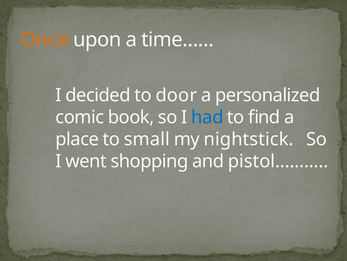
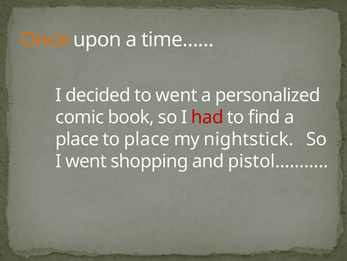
to door: door -> went
had colour: blue -> red
to small: small -> place
